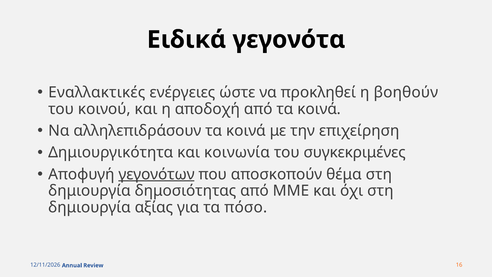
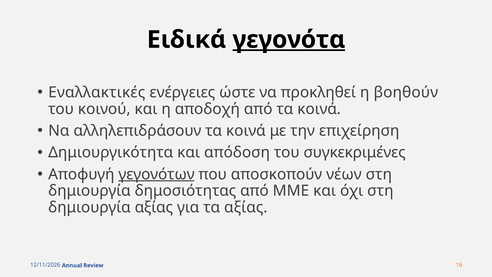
γεγονότα underline: none -> present
κοινωνία: κοινωνία -> απόδοση
θέμα: θέμα -> νέων
τα πόσο: πόσο -> αξίας
